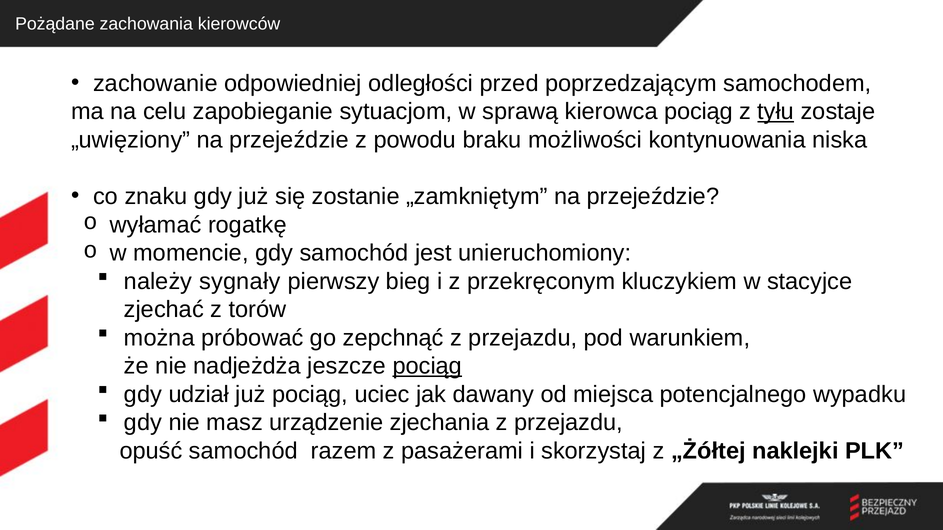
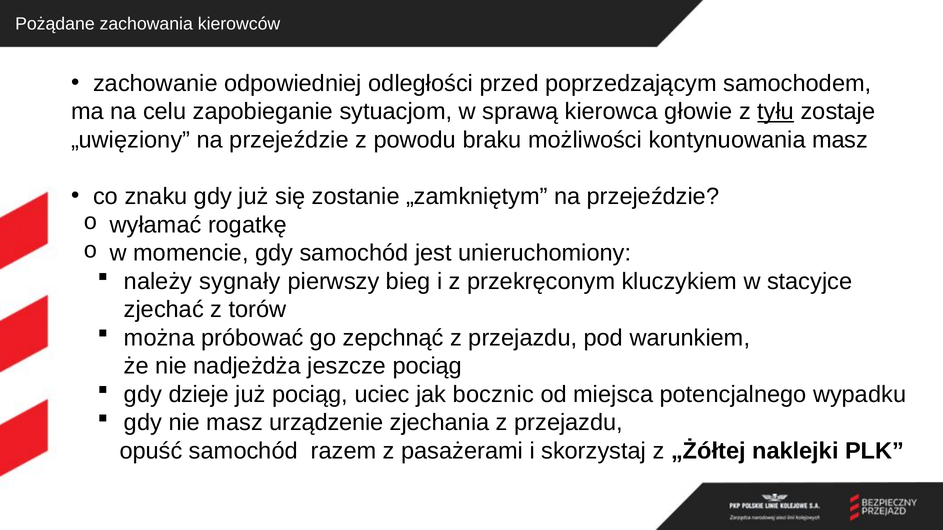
kierowca pociąg: pociąg -> głowie
kontynuowania niska: niska -> masz
pociąg at (427, 366) underline: present -> none
udział: udział -> dzieje
dawany: dawany -> bocznic
